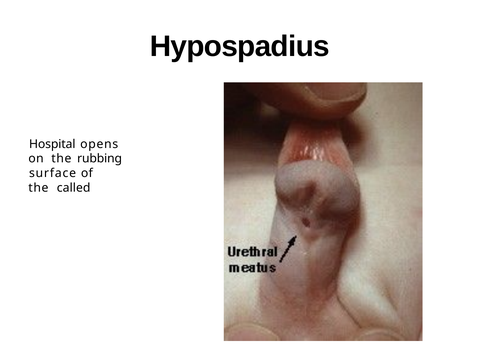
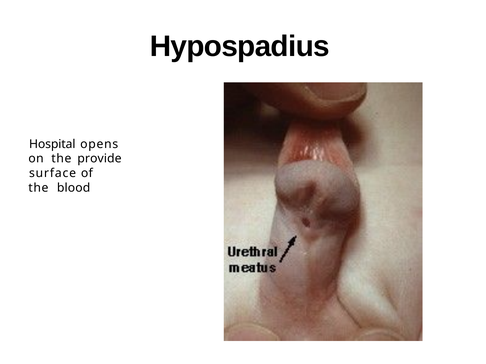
rubbing: rubbing -> provide
called: called -> blood
